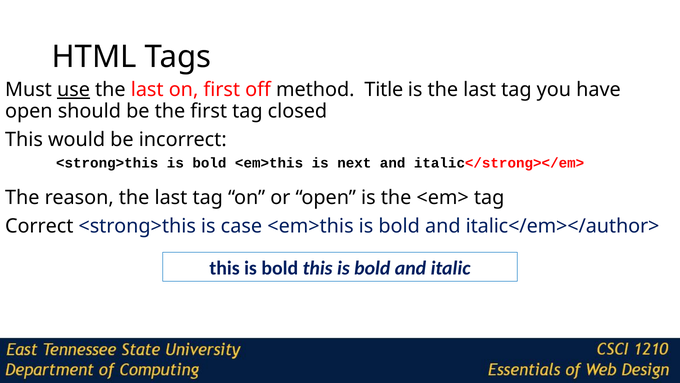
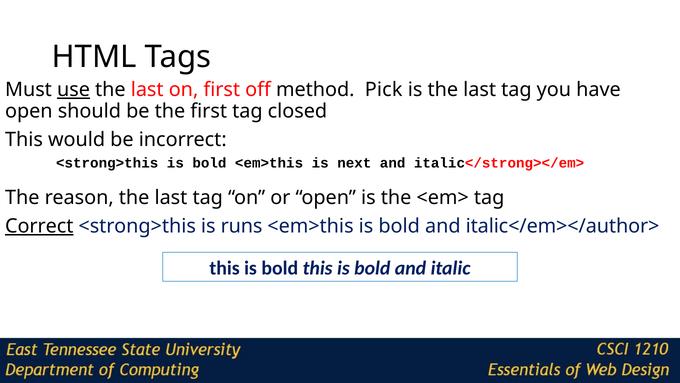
Title: Title -> Pick
Correct underline: none -> present
case: case -> runs
